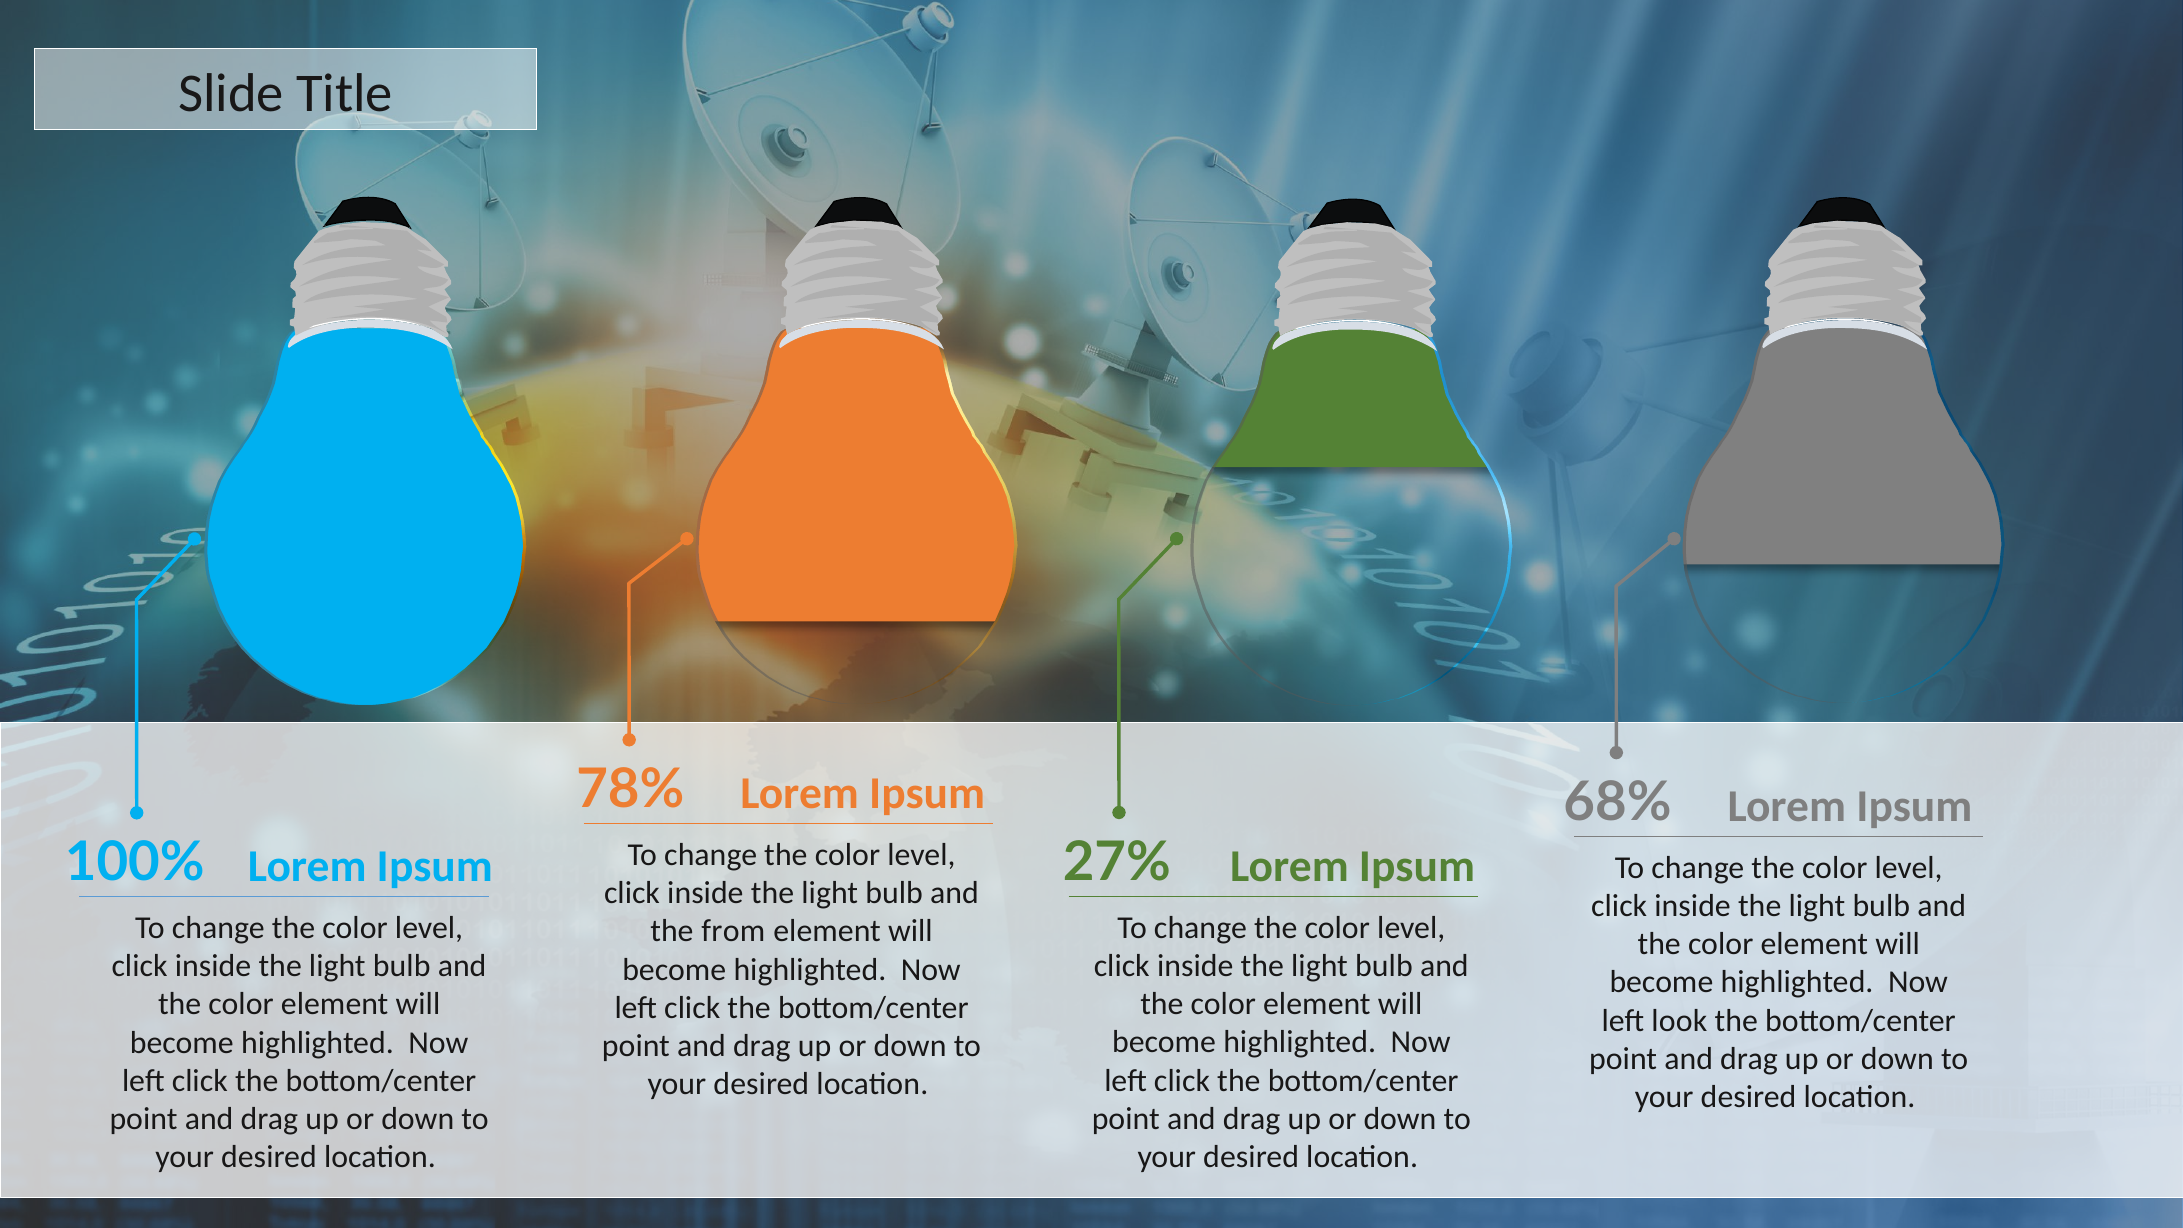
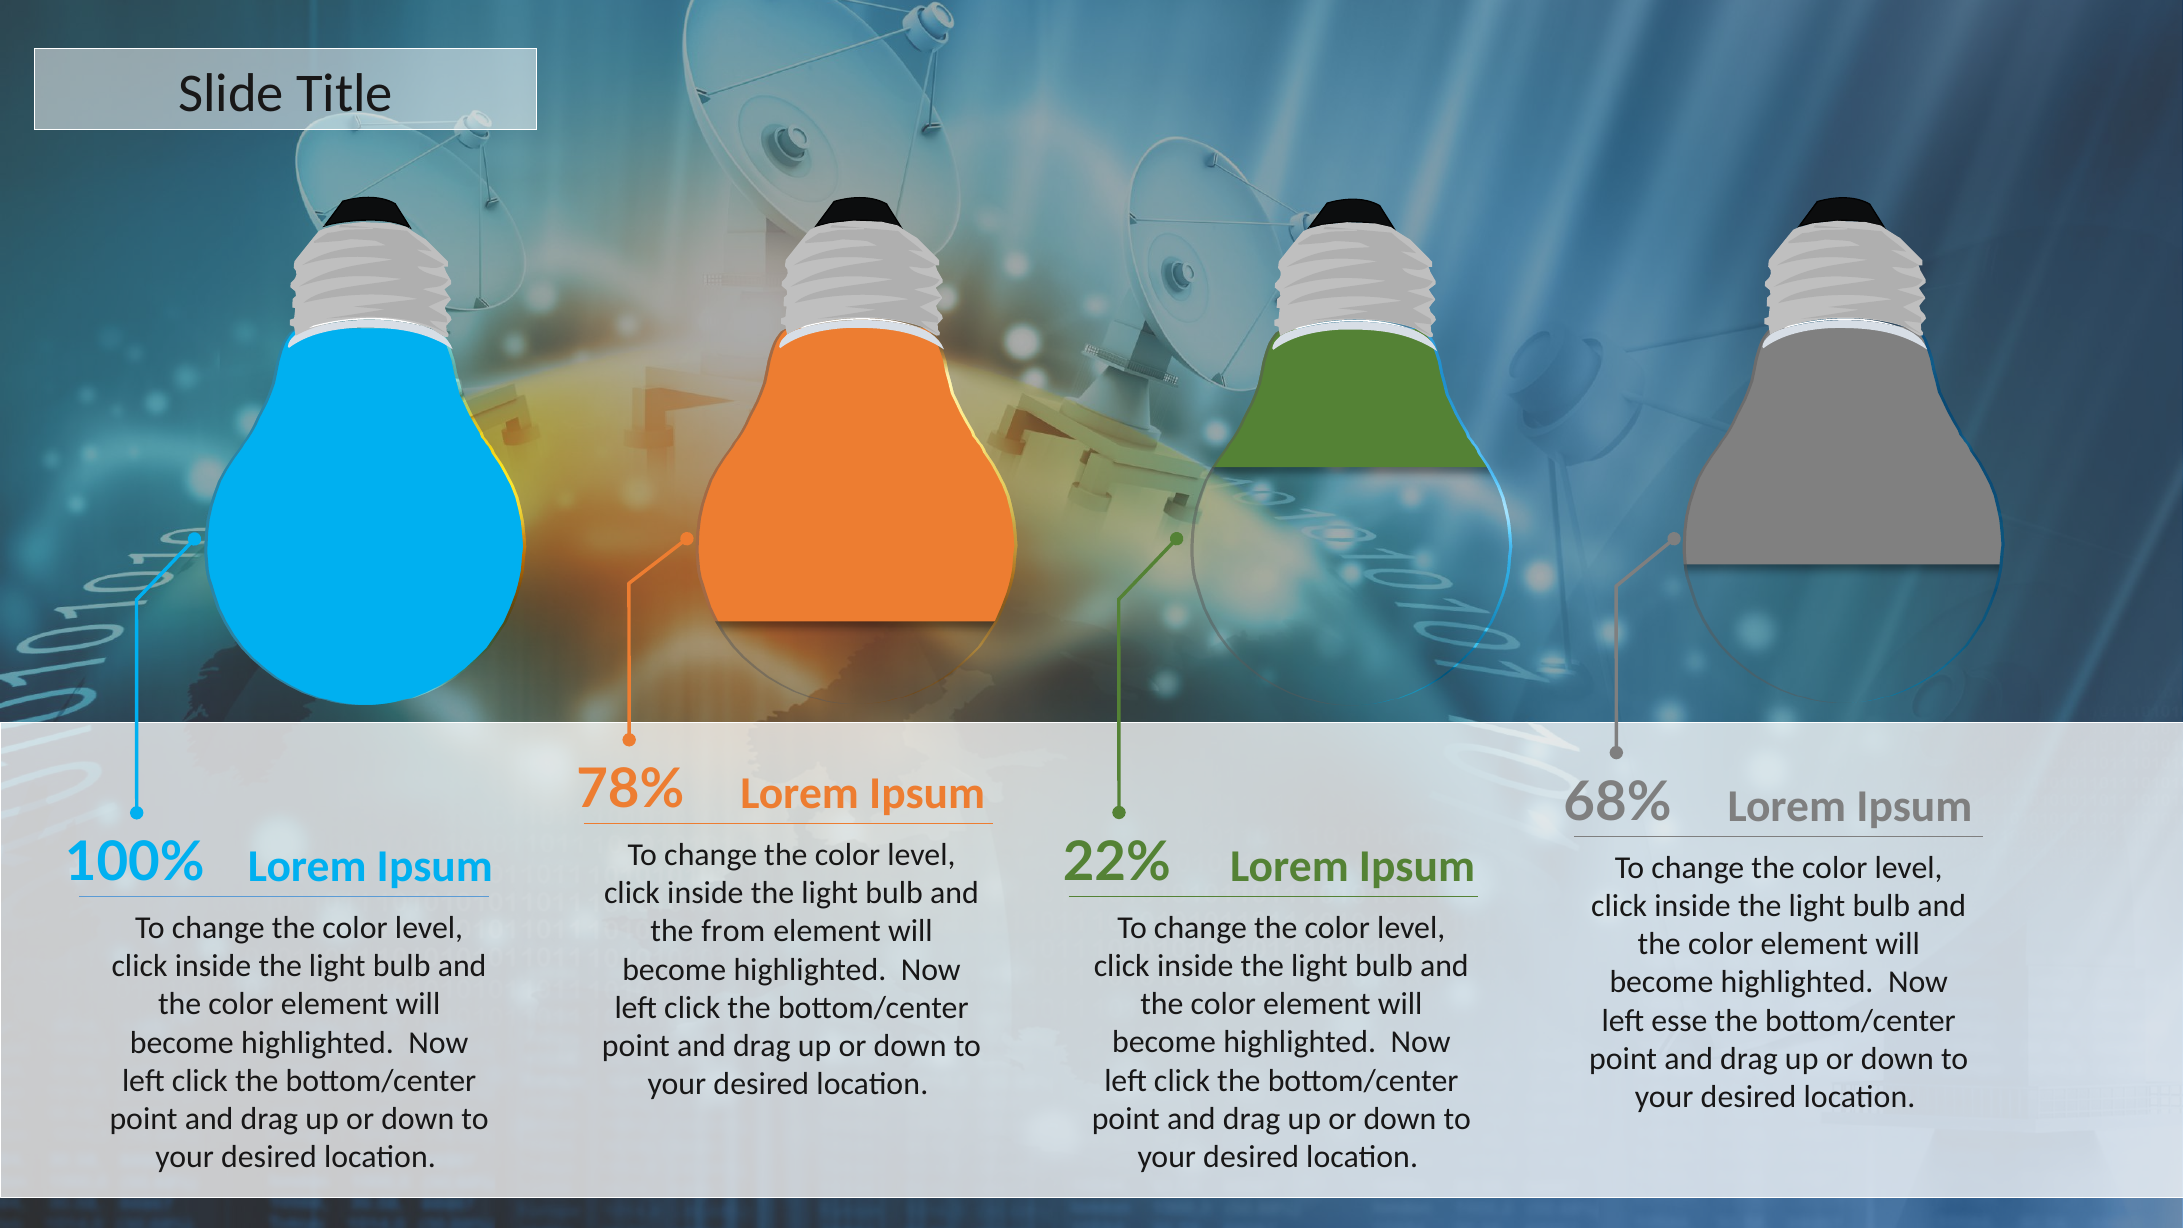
27%: 27% -> 22%
look: look -> esse
